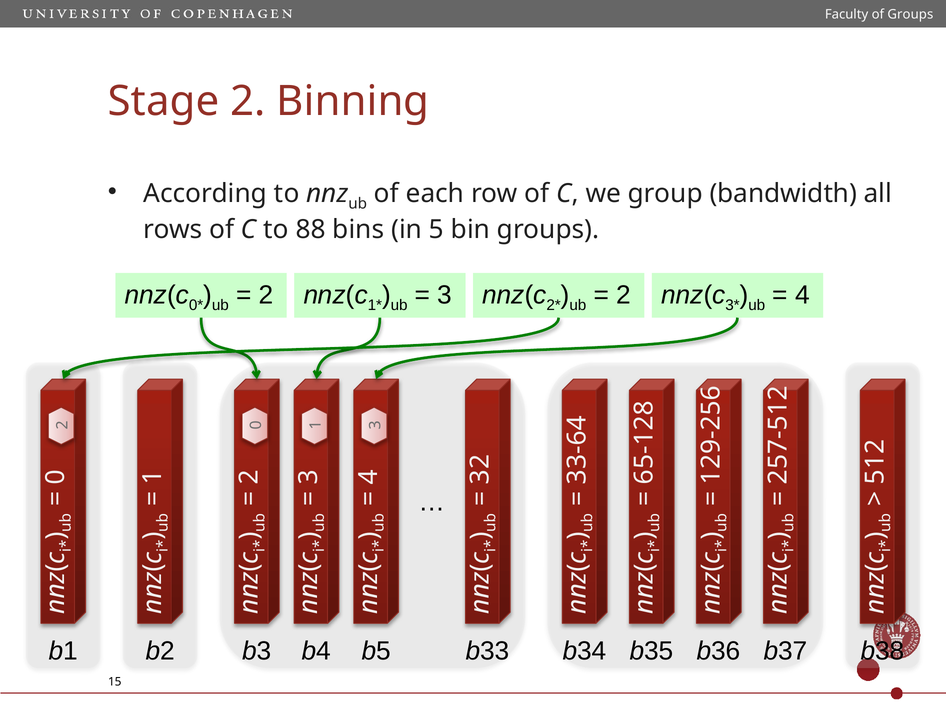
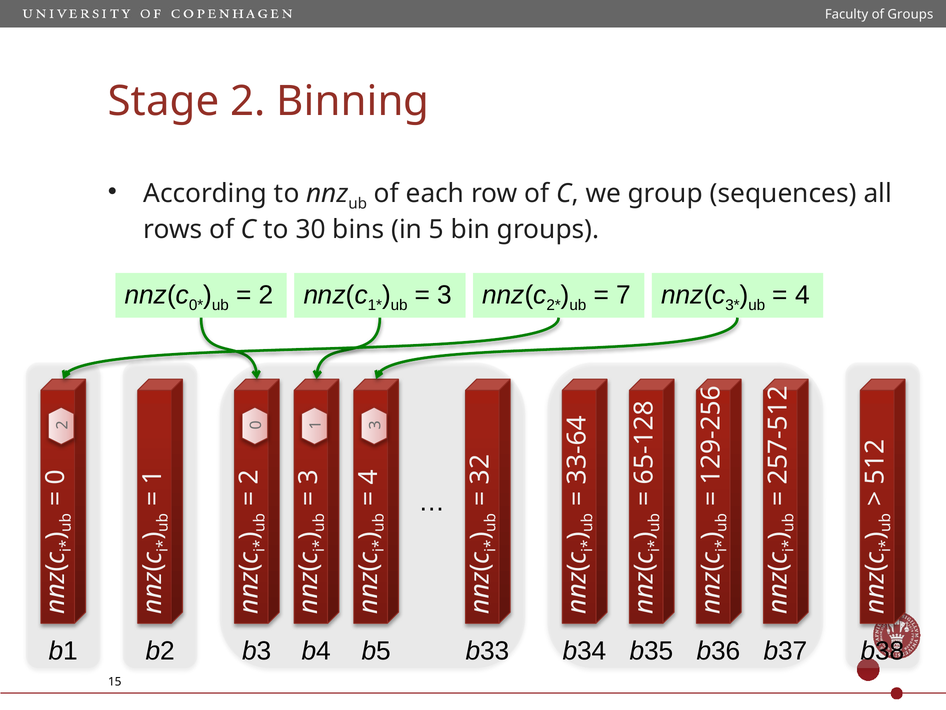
bandwidth: bandwidth -> sequences
88: 88 -> 30
2 at (624, 295): 2 -> 7
